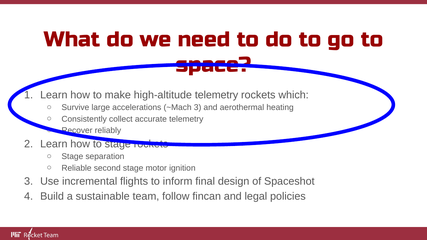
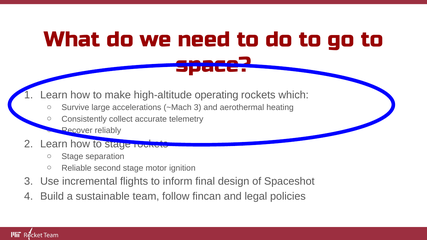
high-altitude telemetry: telemetry -> operating
